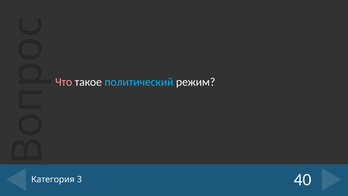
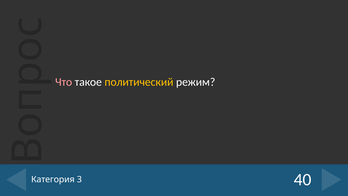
политический colour: light blue -> yellow
